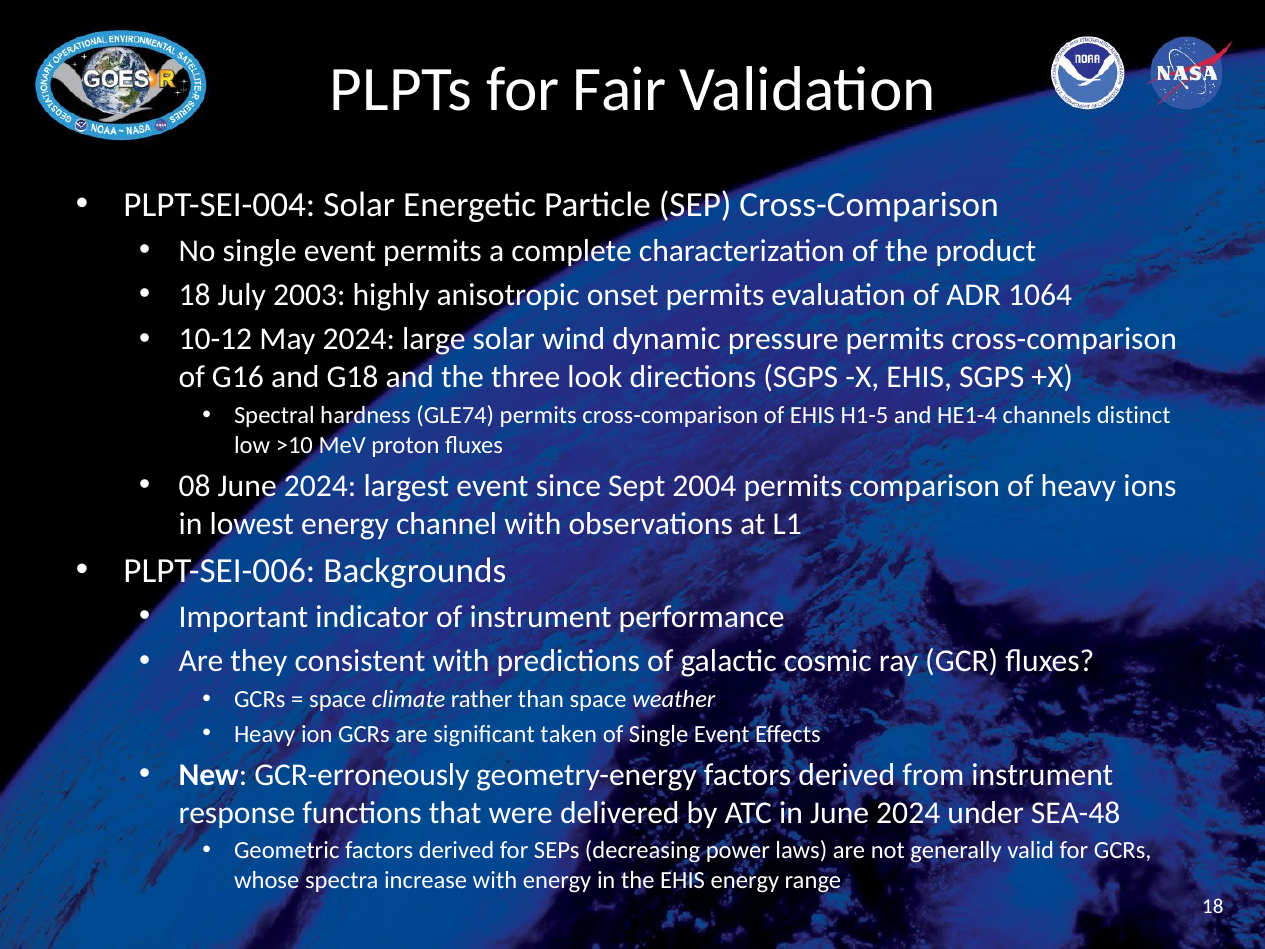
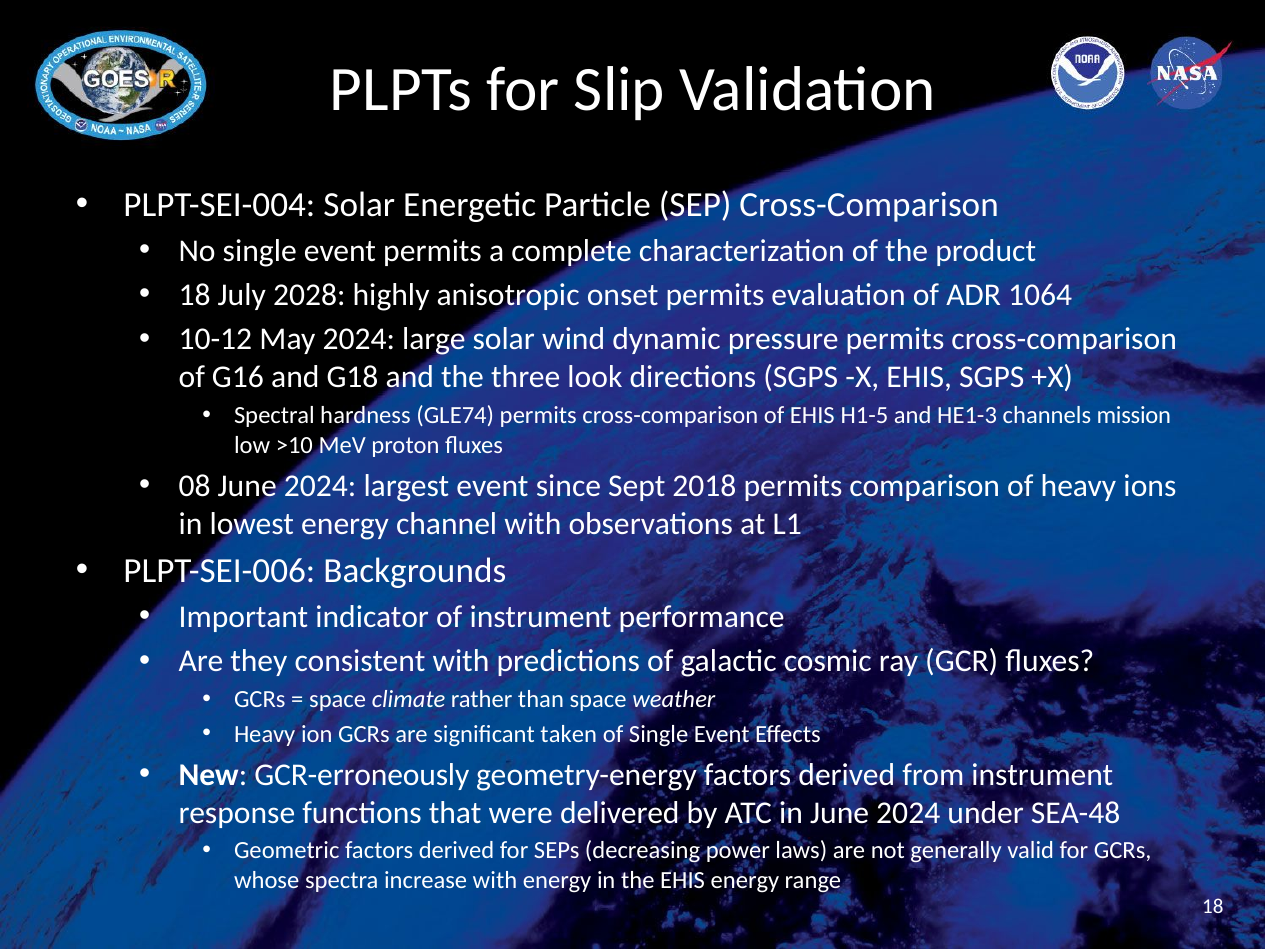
Fair: Fair -> Slip
2003: 2003 -> 2028
HE1-4: HE1-4 -> HE1-3
distinct: distinct -> mission
2004: 2004 -> 2018
